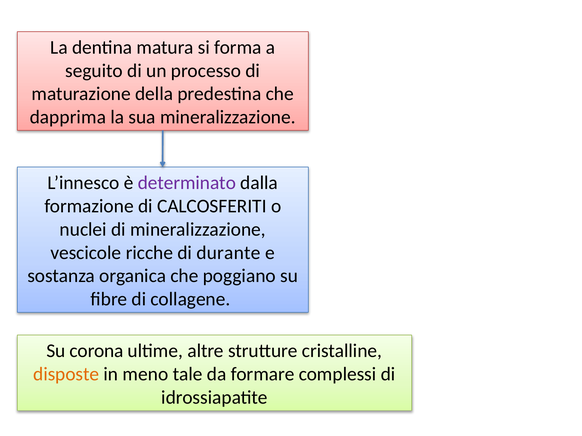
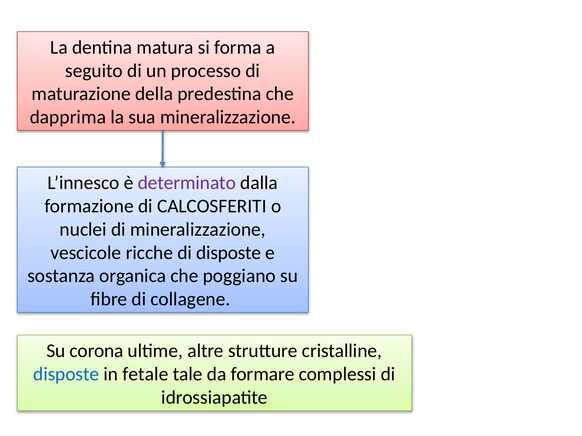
di durante: durante -> disposte
disposte at (66, 375) colour: orange -> blue
meno: meno -> fetale
